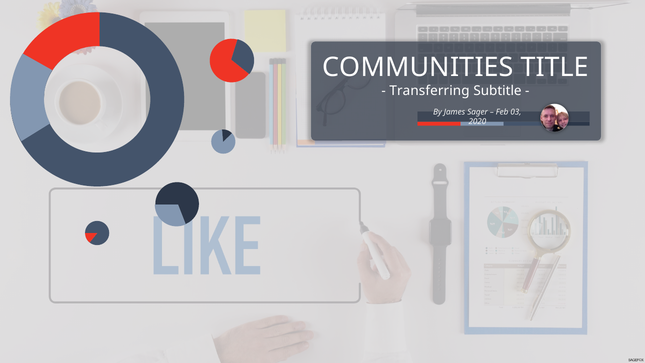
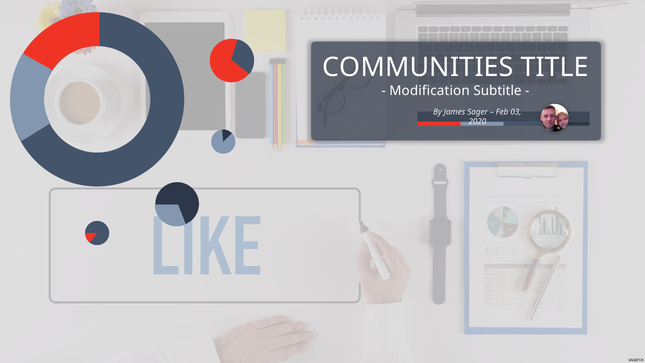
Transferring: Transferring -> Modification
